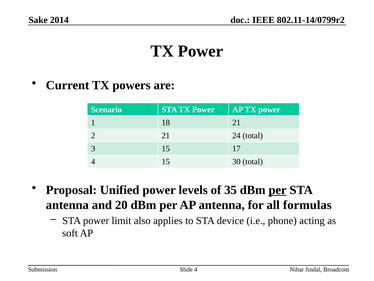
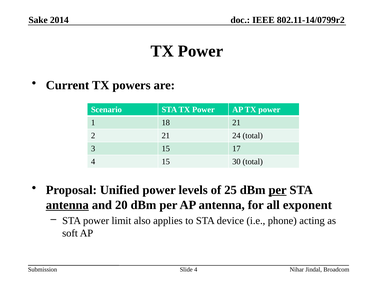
35: 35 -> 25
antenna at (67, 205) underline: none -> present
formulas: formulas -> exponent
